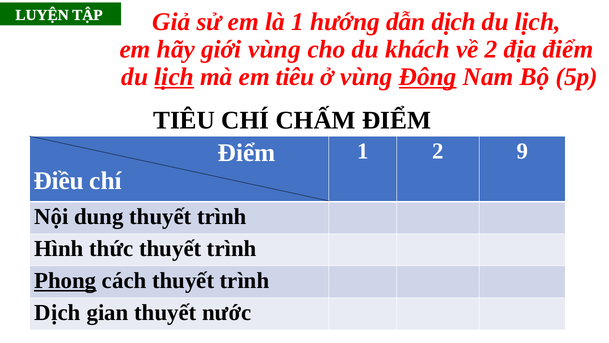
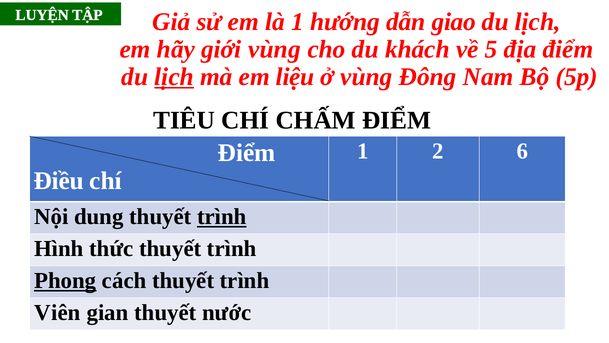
dẫn dịch: dịch -> giao
về 2: 2 -> 5
em tiêu: tiêu -> liệu
Đông underline: present -> none
9: 9 -> 6
trình at (222, 217) underline: none -> present
Dịch at (57, 312): Dịch -> Viên
